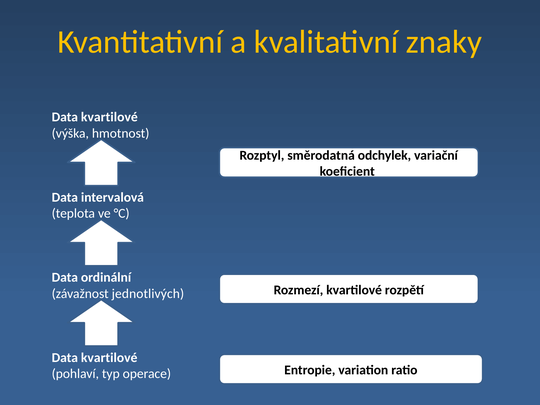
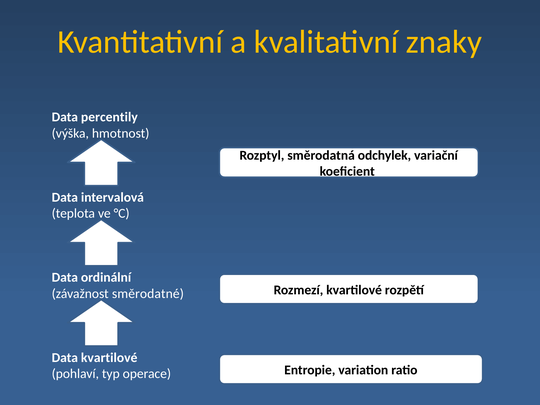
kvartilové at (109, 117): kvartilové -> percentily
jednotlivých: jednotlivých -> směrodatné
